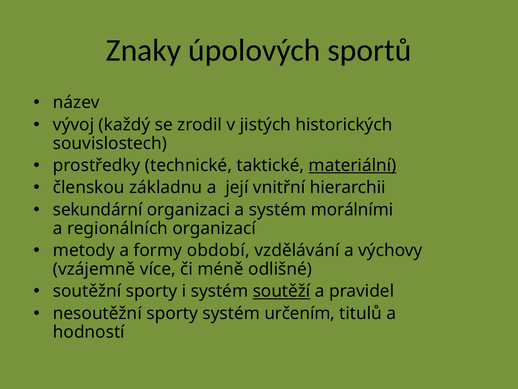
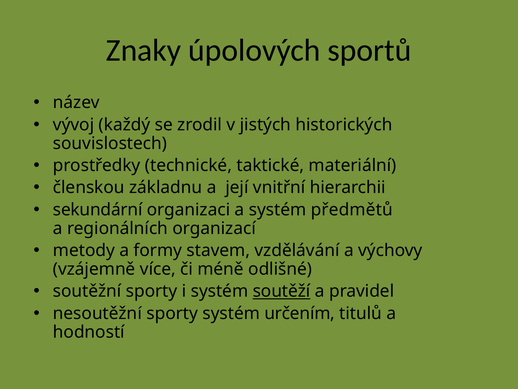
materiální underline: present -> none
morálními: morálními -> předmětů
období: období -> stavem
